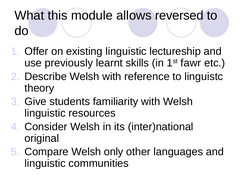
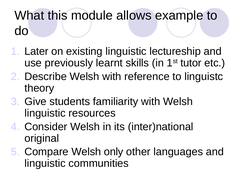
reversed: reversed -> example
Offer: Offer -> Later
fawr: fawr -> tutor
